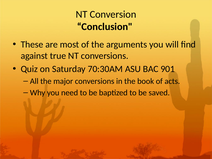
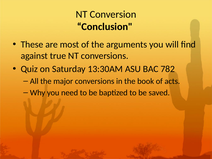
70:30AM: 70:30AM -> 13:30AM
901: 901 -> 782
